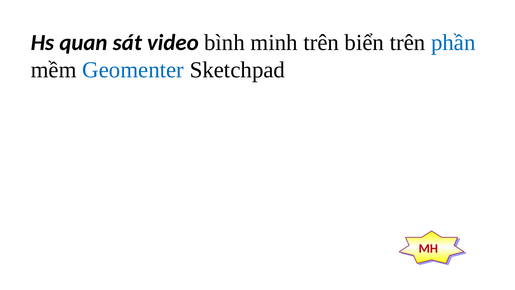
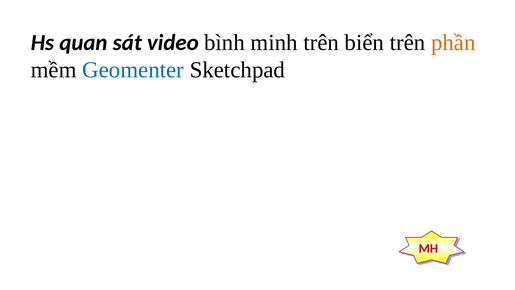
phần colour: blue -> orange
